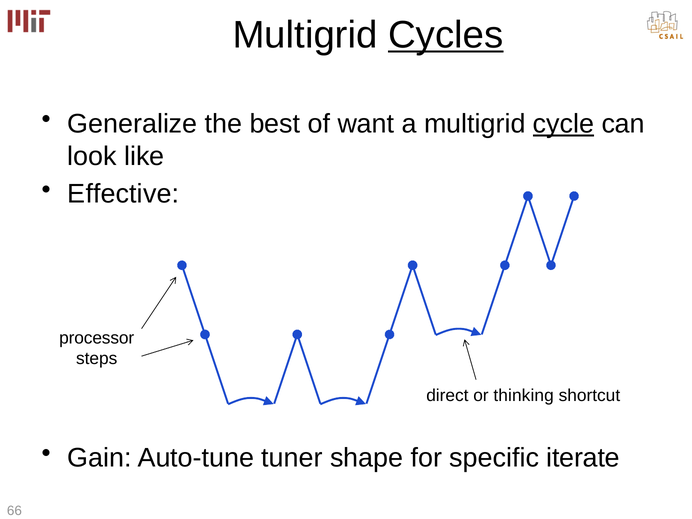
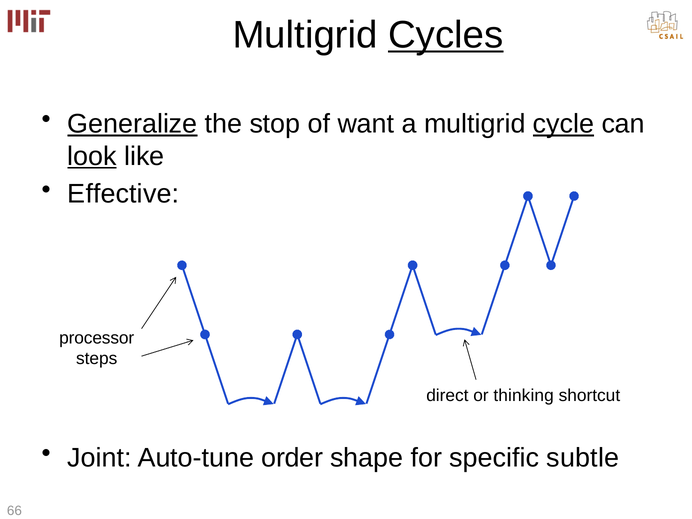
Generalize underline: none -> present
best: best -> stop
look underline: none -> present
Gain: Gain -> Joint
tuner: tuner -> order
iterate: iterate -> subtle
